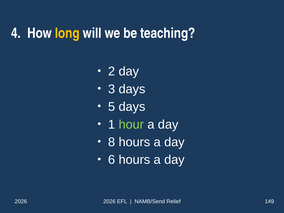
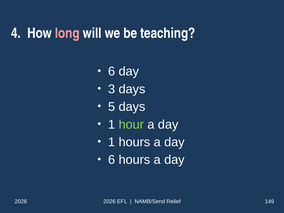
long colour: yellow -> pink
2 at (112, 71): 2 -> 6
8 at (112, 142): 8 -> 1
